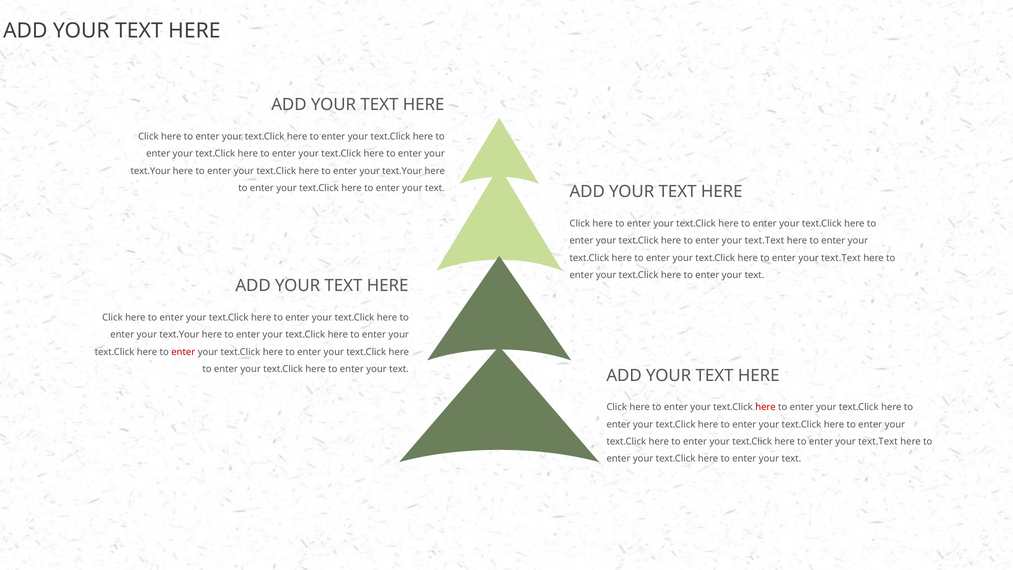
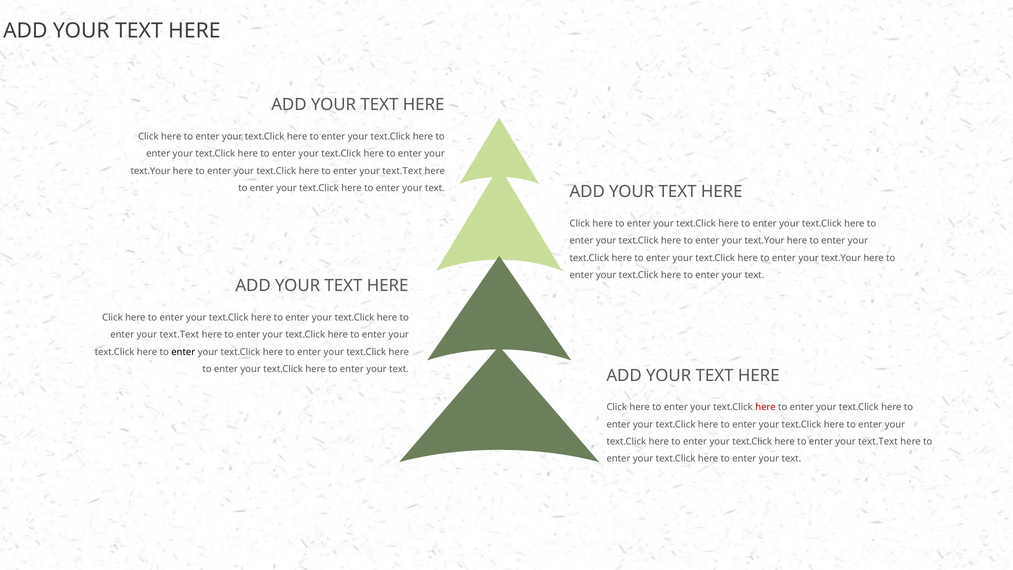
text.Your at (402, 171): text.Your -> text.Text
text.Text at (764, 241): text.Text -> text.Your
text.Text at (841, 258): text.Text -> text.Your
text.Your at (179, 335): text.Your -> text.Text
enter at (183, 352) colour: red -> black
